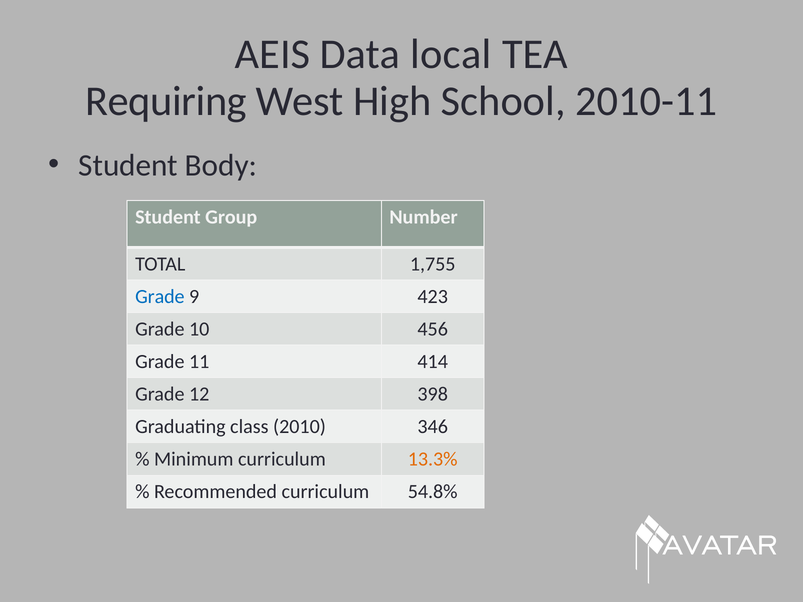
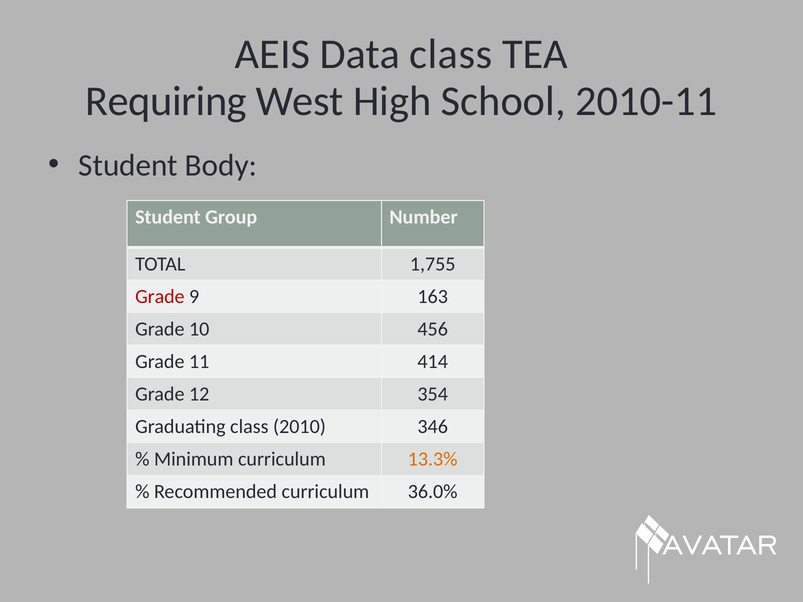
Data local: local -> class
Grade at (160, 297) colour: blue -> red
423: 423 -> 163
398: 398 -> 354
54.8%: 54.8% -> 36.0%
